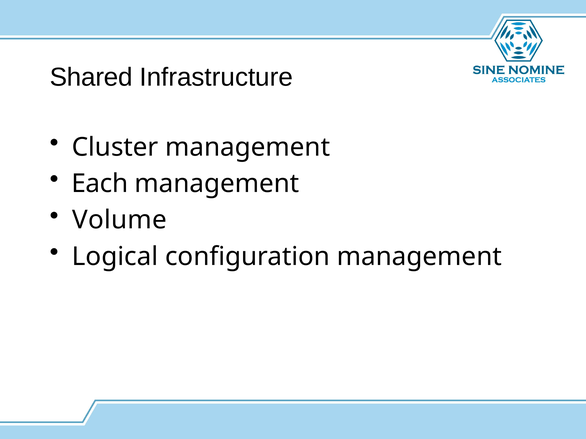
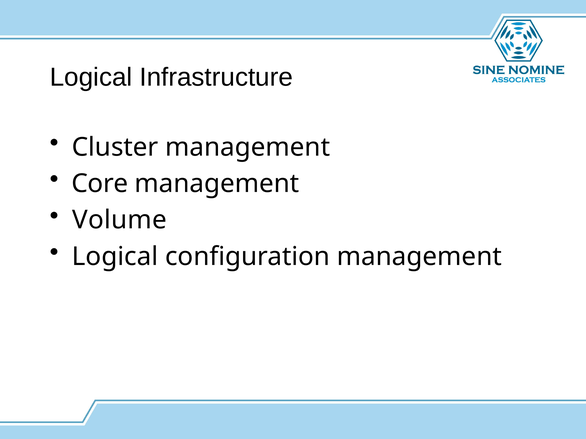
Shared at (91, 77): Shared -> Logical
Each: Each -> Core
